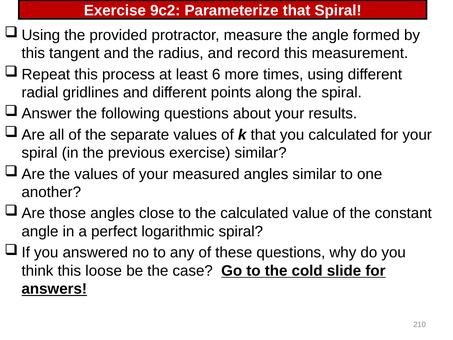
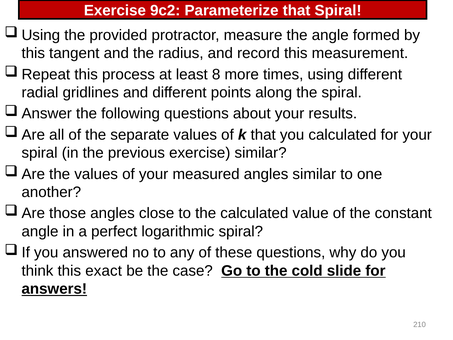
6: 6 -> 8
loose: loose -> exact
